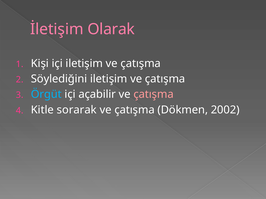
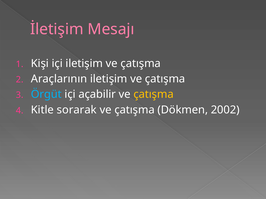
Olarak: Olarak -> Mesajı
Söylediğini: Söylediğini -> Araçlarının
çatışma at (154, 95) colour: pink -> yellow
